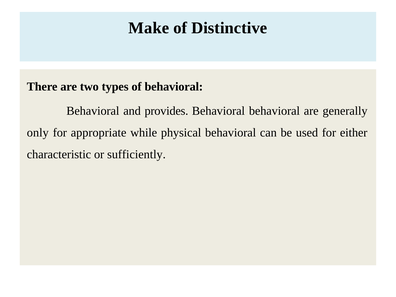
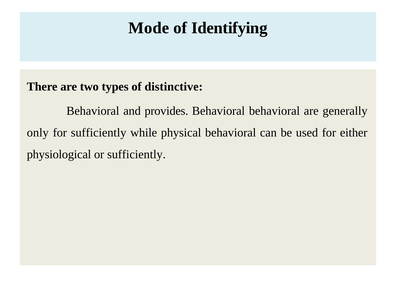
Make: Make -> Mode
Distinctive: Distinctive -> Identifying
of behavioral: behavioral -> distinctive
for appropriate: appropriate -> sufficiently
characteristic: characteristic -> physiological
